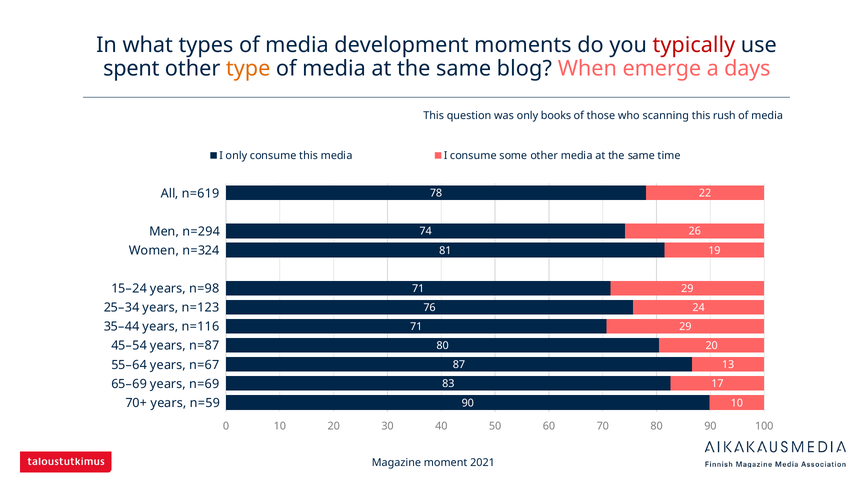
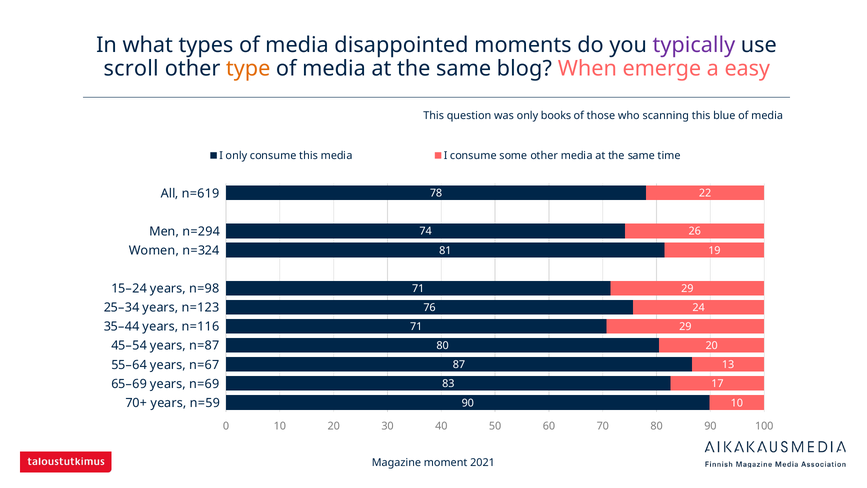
development: development -> disappointed
typically colour: red -> purple
spent: spent -> scroll
days: days -> easy
rush: rush -> blue
